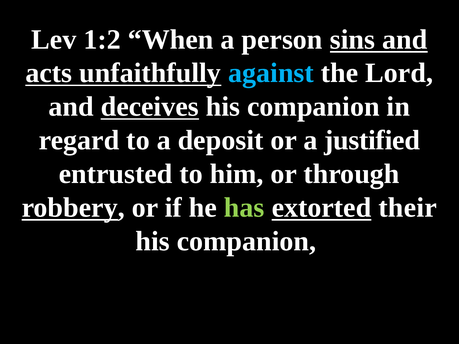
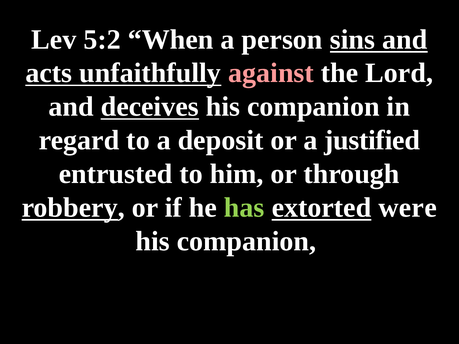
1:2: 1:2 -> 5:2
against colour: light blue -> pink
their: their -> were
